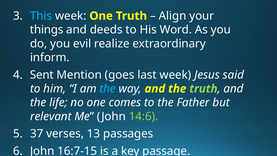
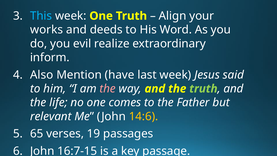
things: things -> works
Sent: Sent -> Also
goes: goes -> have
the at (108, 89) colour: light blue -> pink
14:6 colour: light green -> yellow
37: 37 -> 65
13: 13 -> 19
